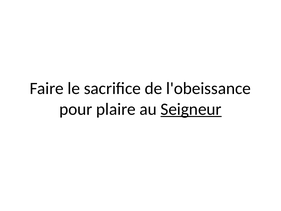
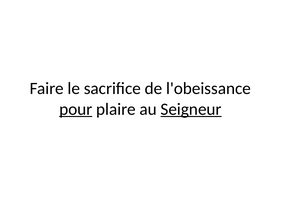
pour underline: none -> present
